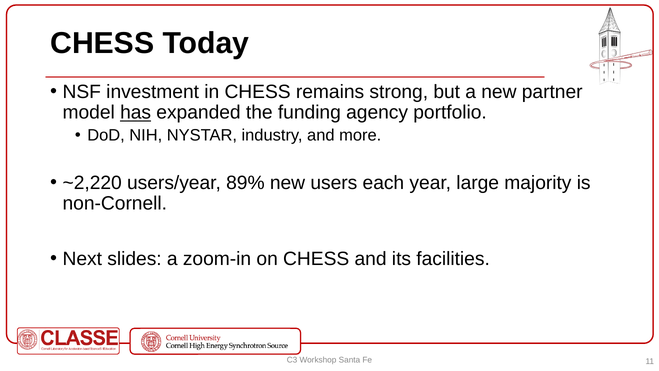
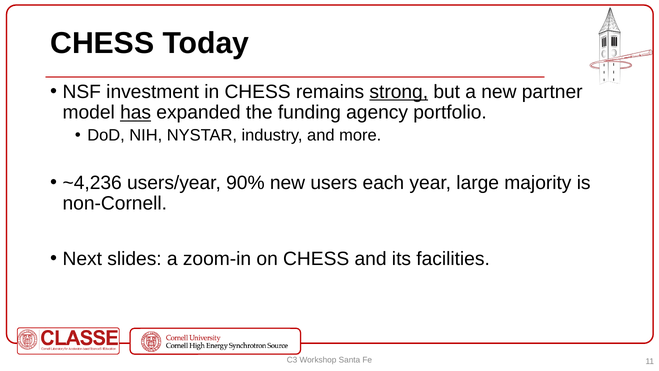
strong underline: none -> present
~2,220: ~2,220 -> ~4,236
89%: 89% -> 90%
